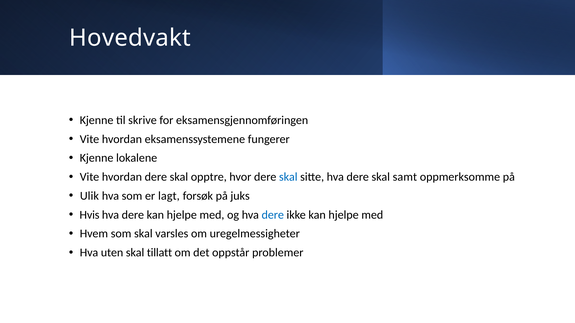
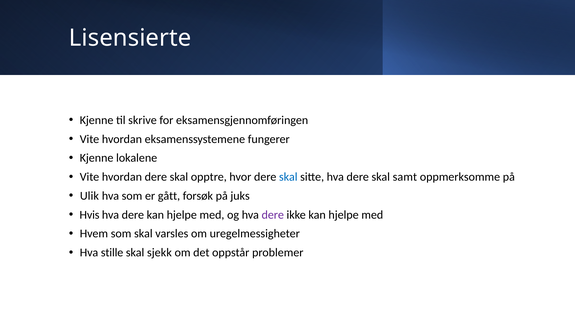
Hovedvakt: Hovedvakt -> Lisensierte
lagt: lagt -> gått
dere at (273, 215) colour: blue -> purple
uten: uten -> stille
tillatt: tillatt -> sjekk
